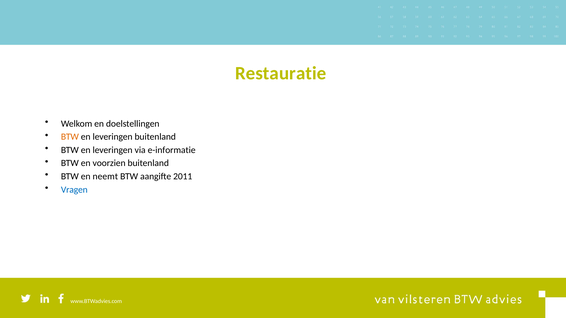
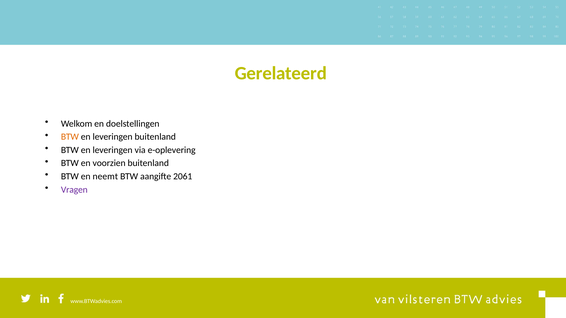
Restauratie: Restauratie -> Gerelateerd
e-informatie: e-informatie -> e-oplevering
2011: 2011 -> 2061
Vragen colour: blue -> purple
